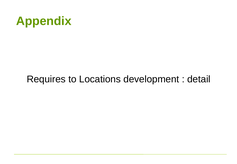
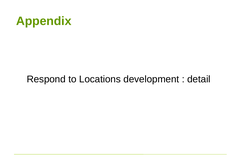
Requires: Requires -> Respond
